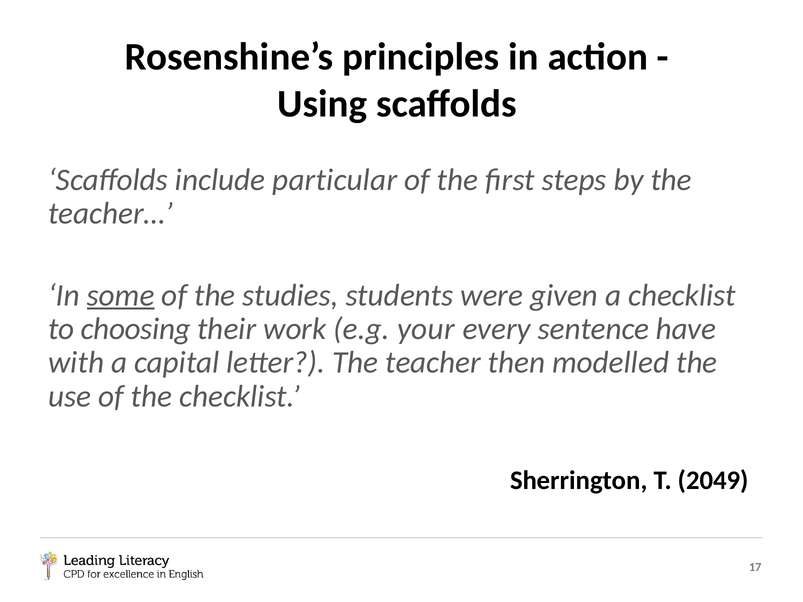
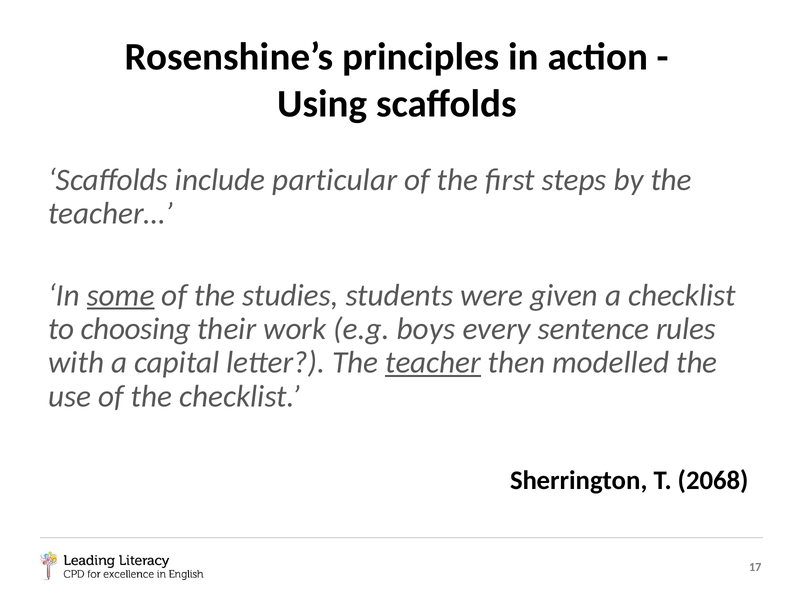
your: your -> boys
have: have -> rules
teacher underline: none -> present
2049: 2049 -> 2068
